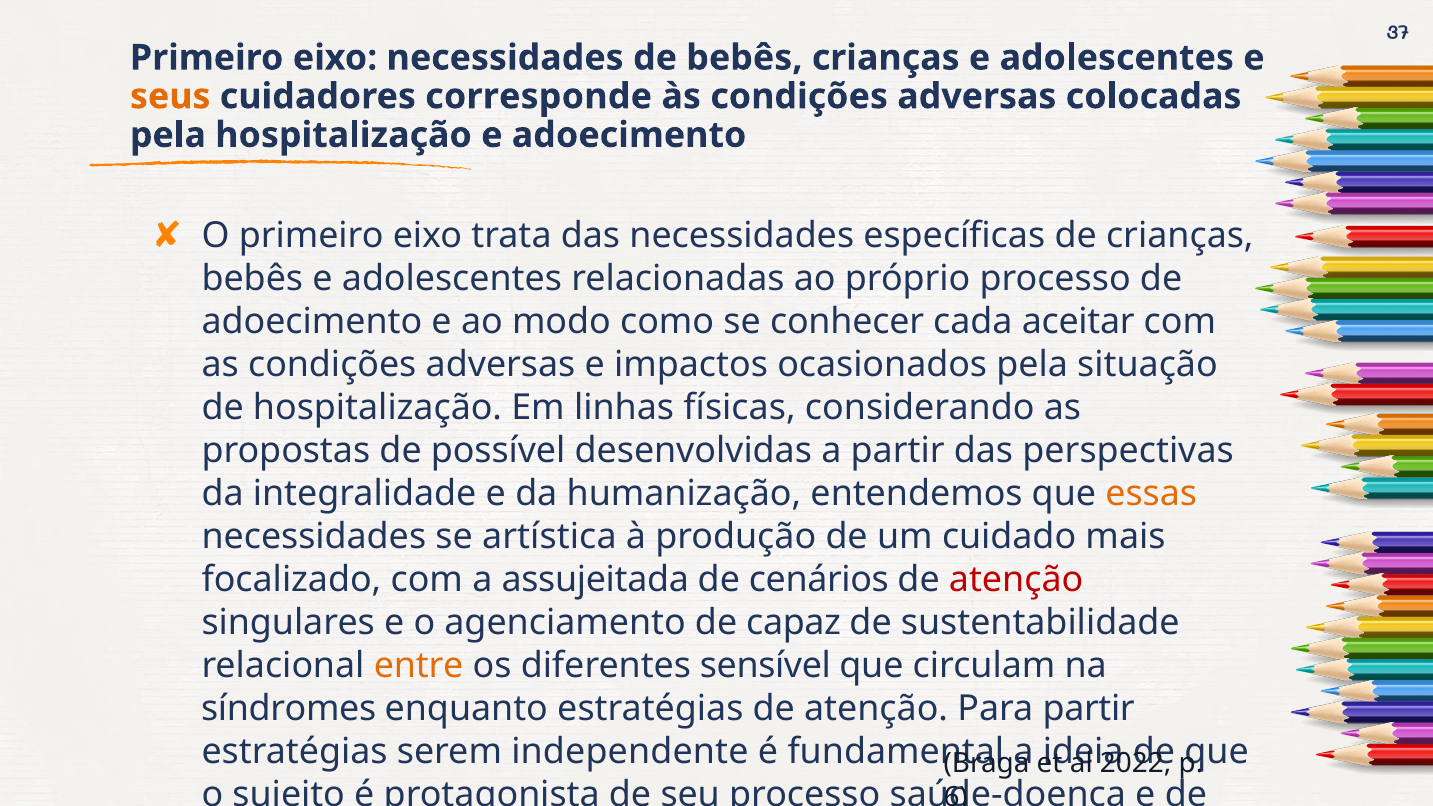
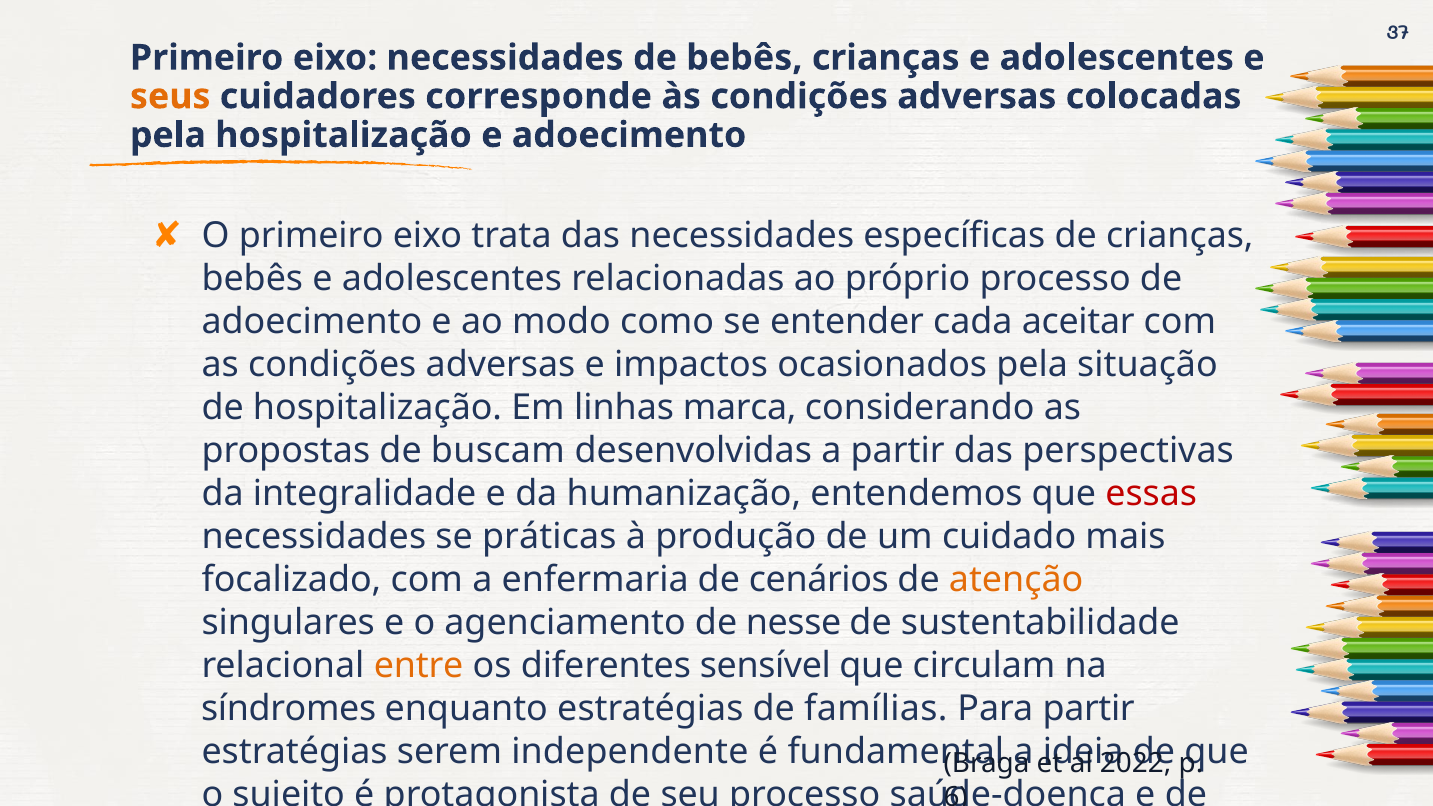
conhecer: conhecer -> entender
físicas: físicas -> marca
possível: possível -> buscam
essas colour: orange -> red
artística: artística -> práticas
assujeitada: assujeitada -> enfermaria
atenção at (1016, 580) colour: red -> orange
capaz: capaz -> nesse
estratégias de atenção: atenção -> famílias
